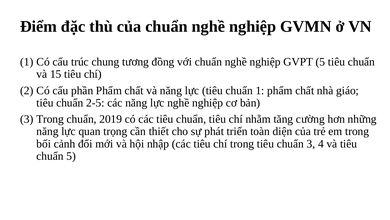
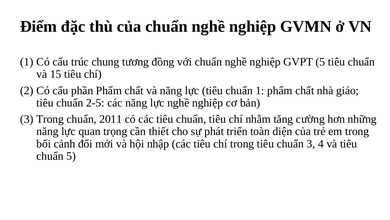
2019: 2019 -> 2011
